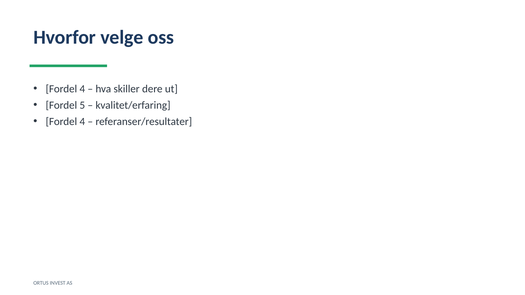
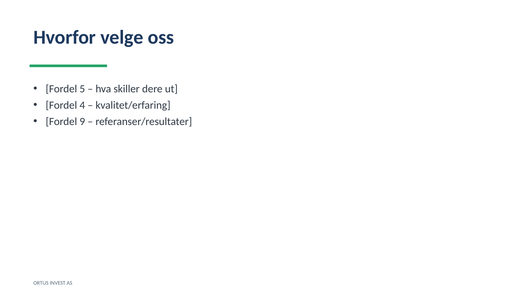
4 at (82, 89): 4 -> 5
5: 5 -> 4
4 at (82, 122): 4 -> 9
